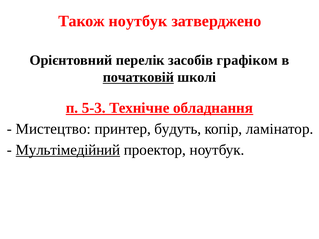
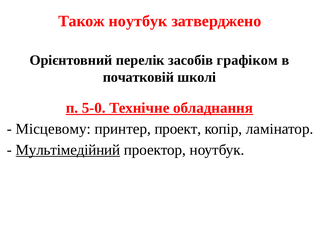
початковій underline: present -> none
5-3: 5-3 -> 5-0
Мистецтво: Мистецтво -> Місцевому
будуть: будуть -> проект
